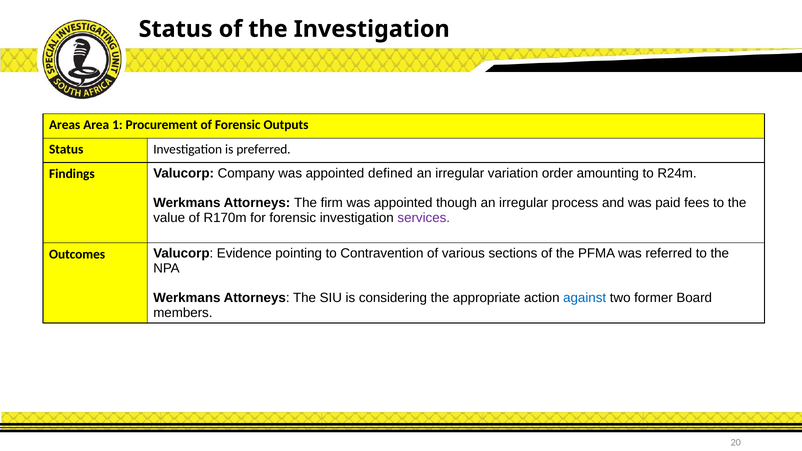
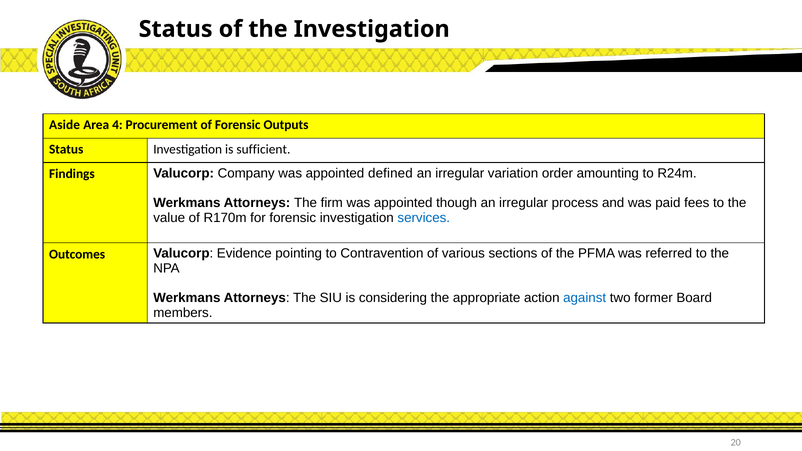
Areas: Areas -> Aside
1: 1 -> 4
preferred: preferred -> sufficient
services colour: purple -> blue
